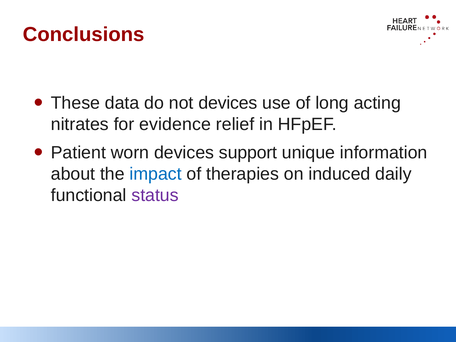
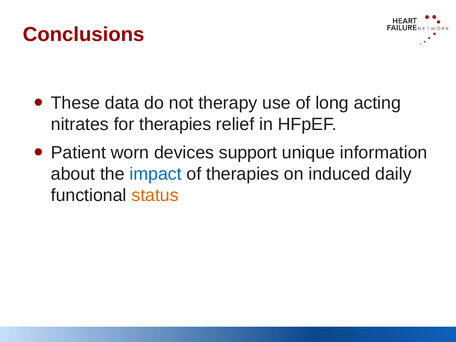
not devices: devices -> therapy
for evidence: evidence -> therapies
status colour: purple -> orange
